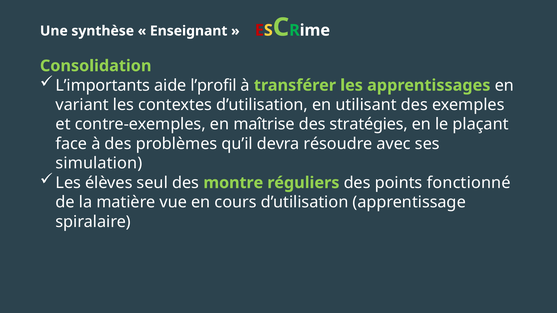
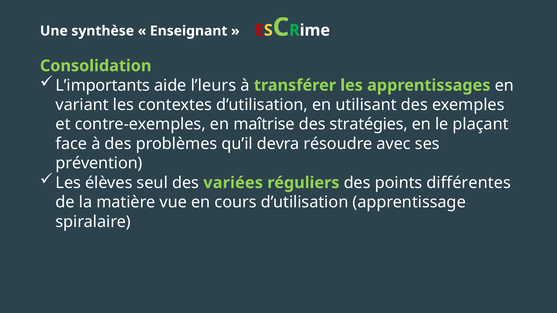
l’profil: l’profil -> l’leurs
simulation: simulation -> prévention
montre: montre -> variées
fonctionné: fonctionné -> différentes
